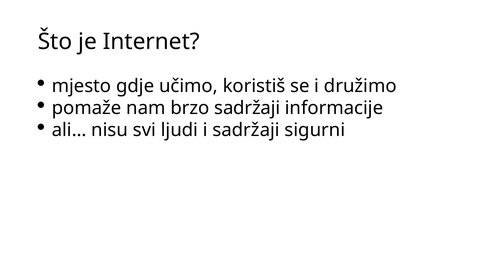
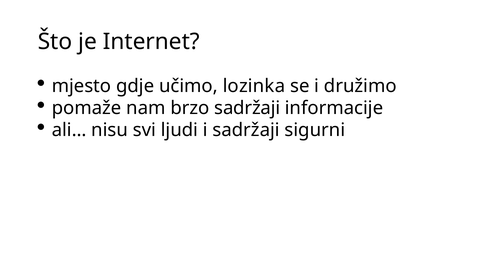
koristiš: koristiš -> lozinka
